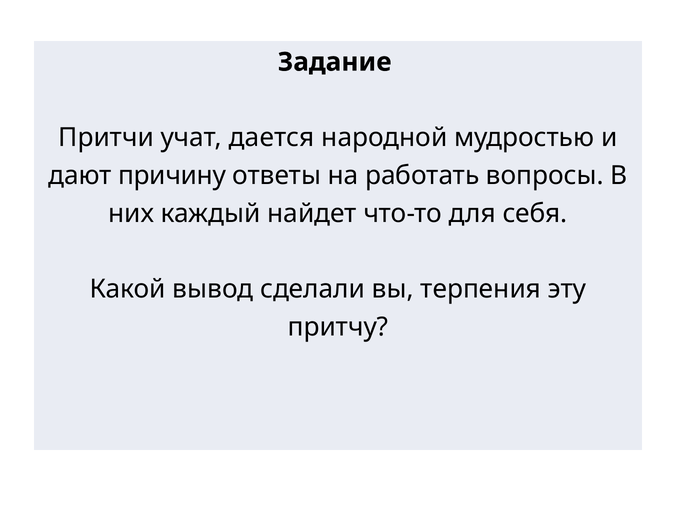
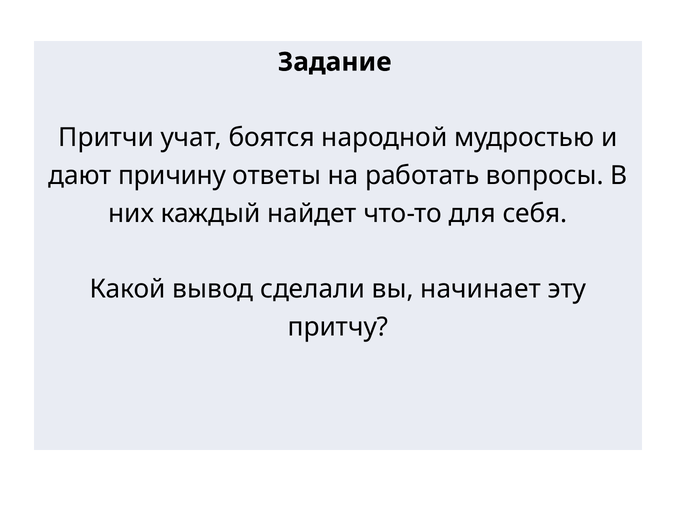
дается: дается -> боятся
терпения: терпения -> начинает
